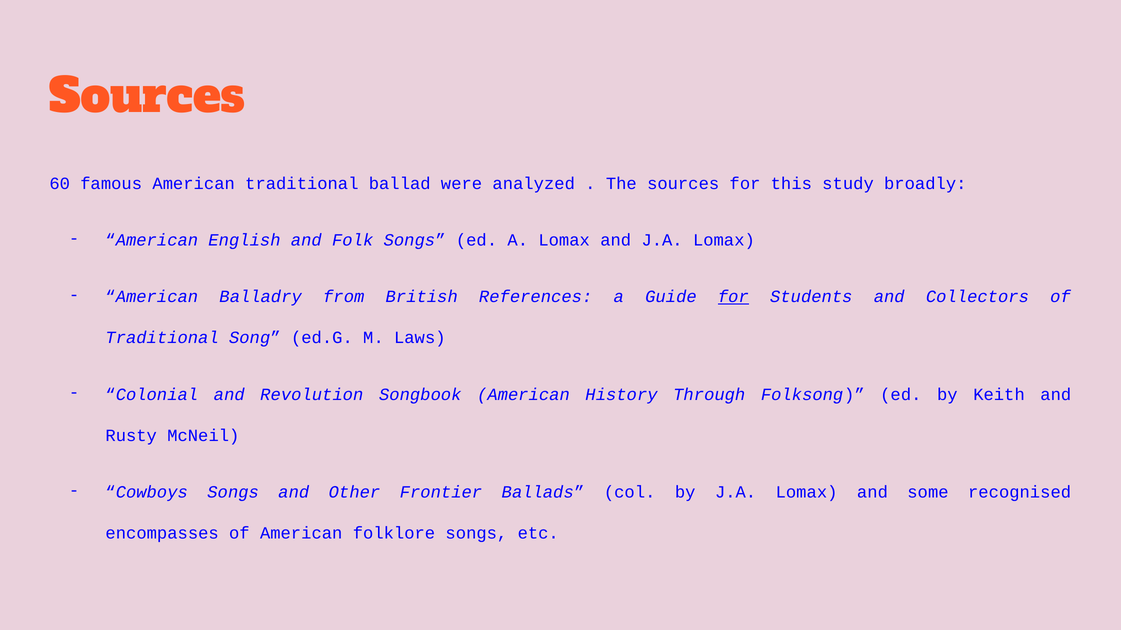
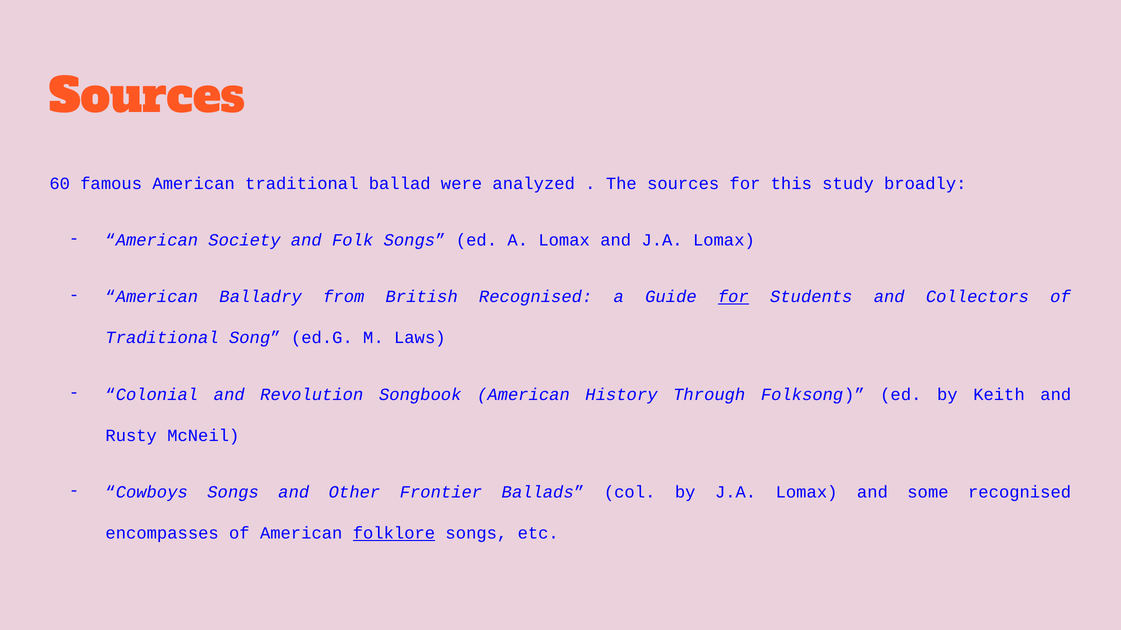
English: English -> Society
British References: References -> Recognised
folklore underline: none -> present
